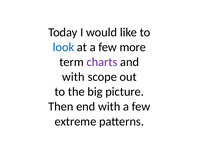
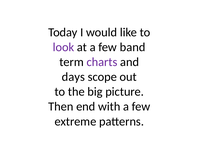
look colour: blue -> purple
more: more -> band
with at (73, 77): with -> days
